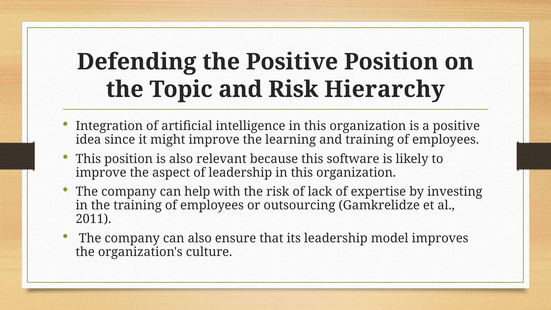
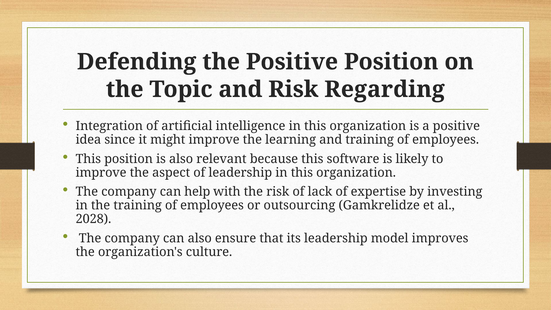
Hierarchy: Hierarchy -> Regarding
2011: 2011 -> 2028
